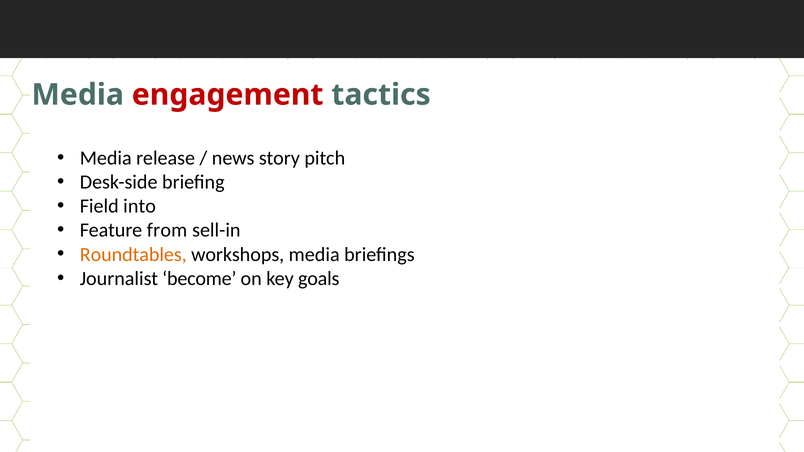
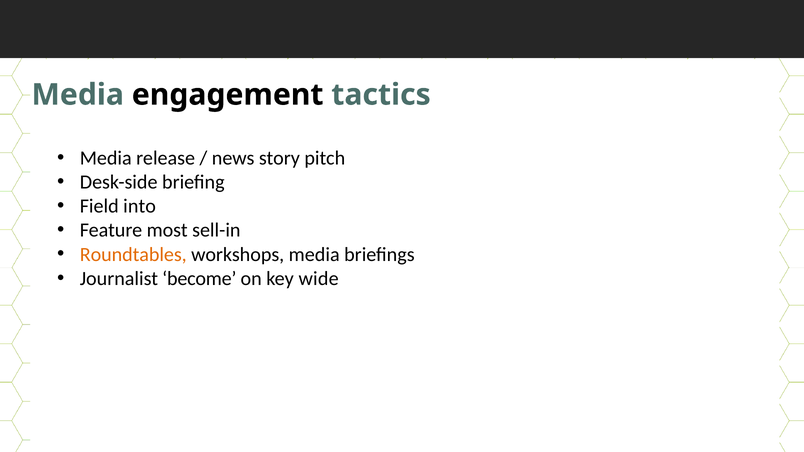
engagement colour: red -> black
from: from -> most
goals: goals -> wide
